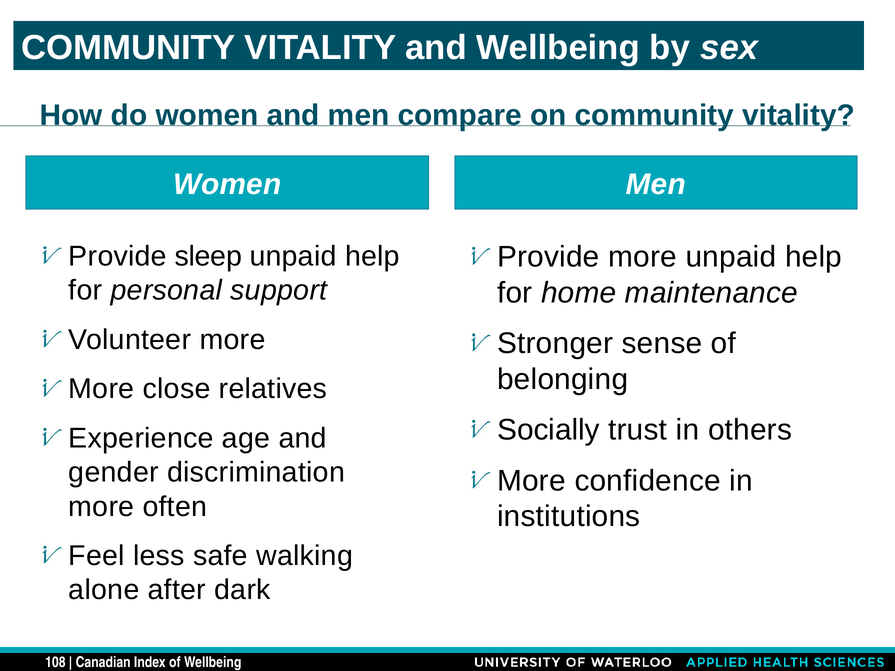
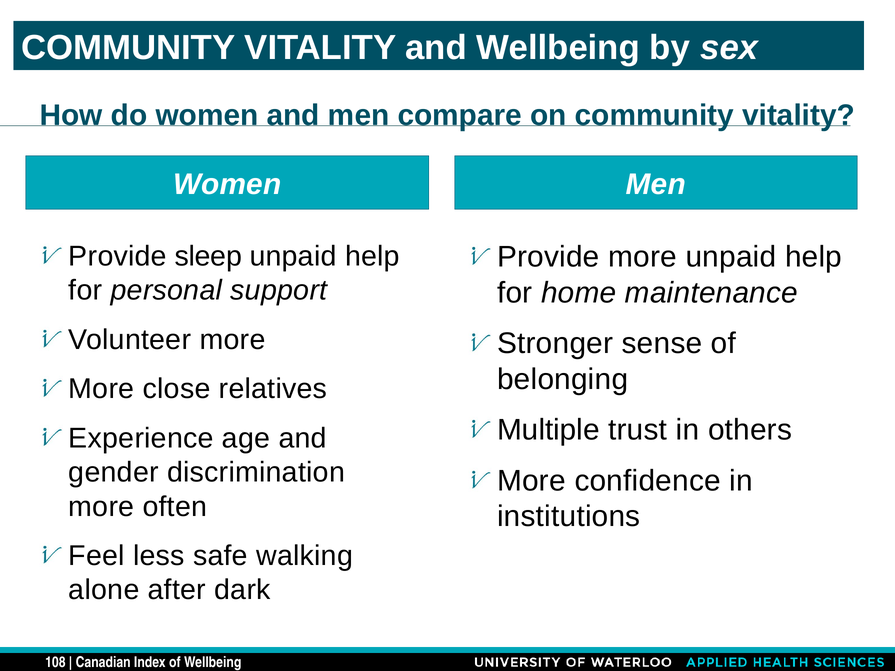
Socially: Socially -> Multiple
